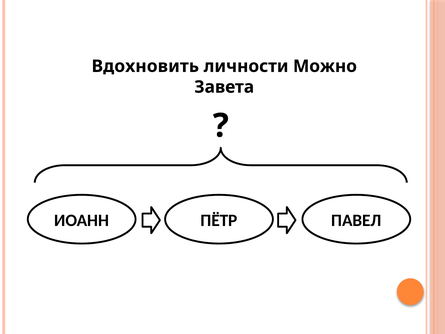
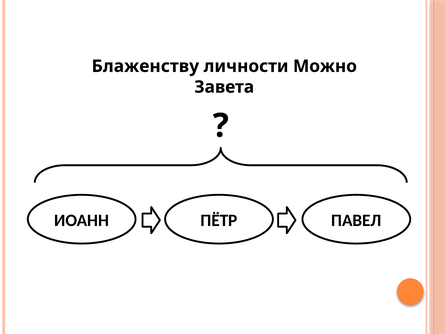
Вдохновить: Вдохновить -> Блаженству
